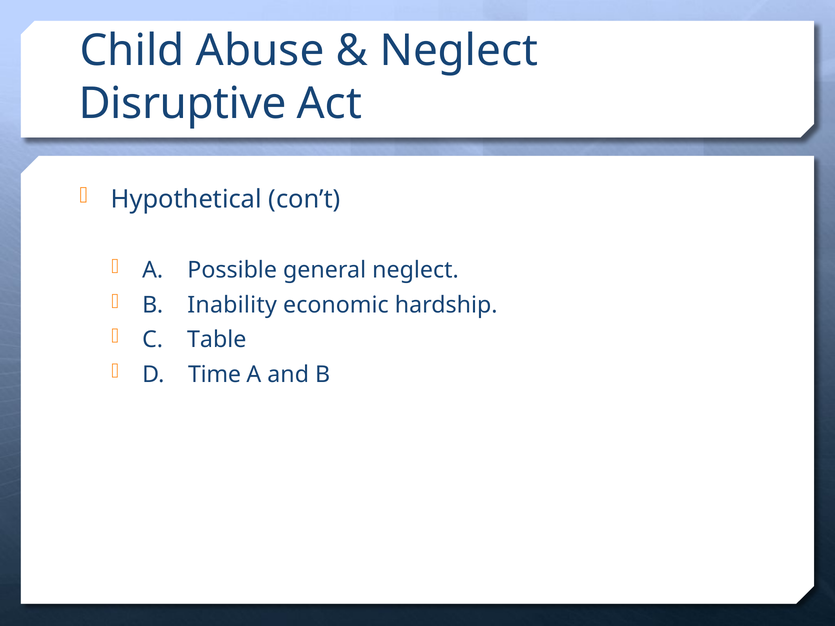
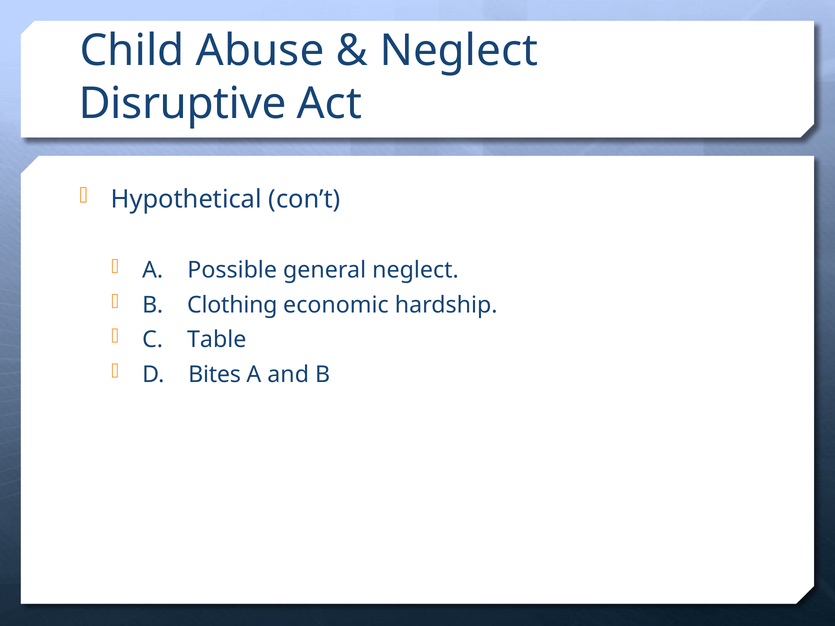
Inability: Inability -> Clothing
Time: Time -> Bites
